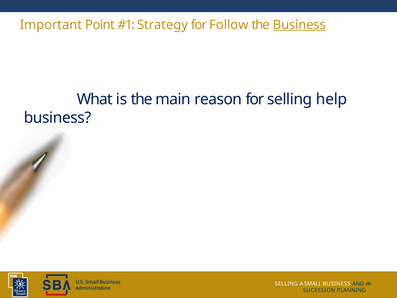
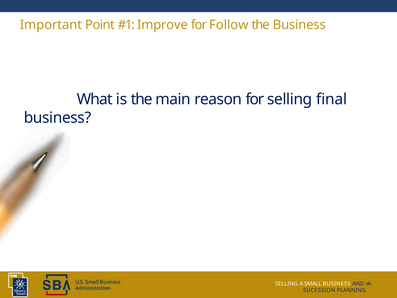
Strategy: Strategy -> Improve
Business at (299, 25) underline: present -> none
help: help -> final
